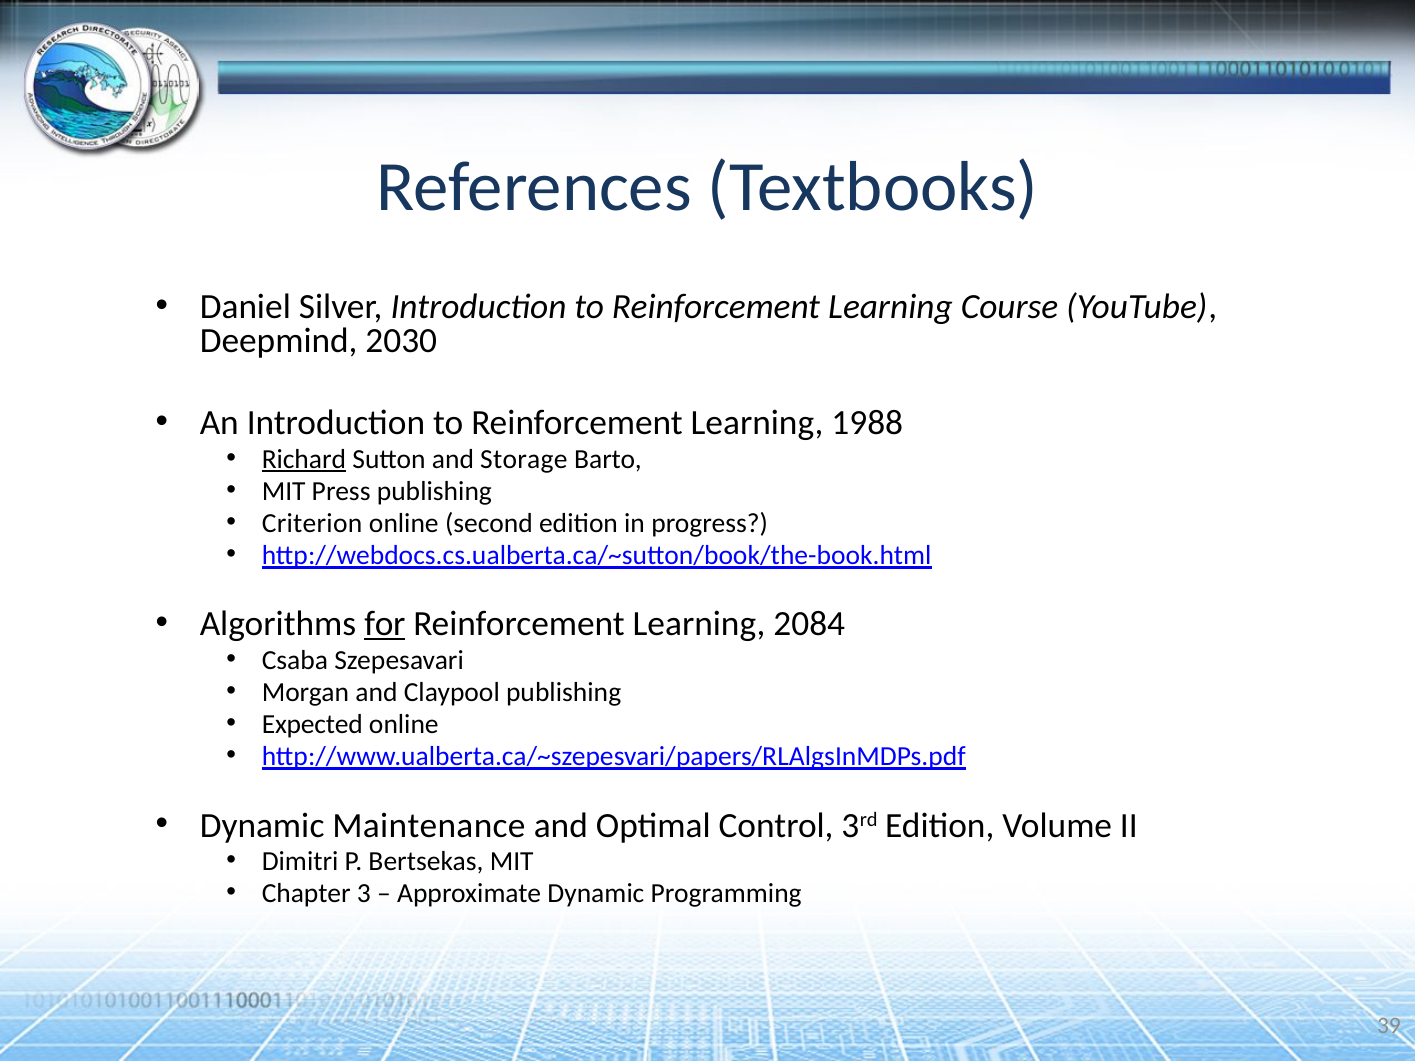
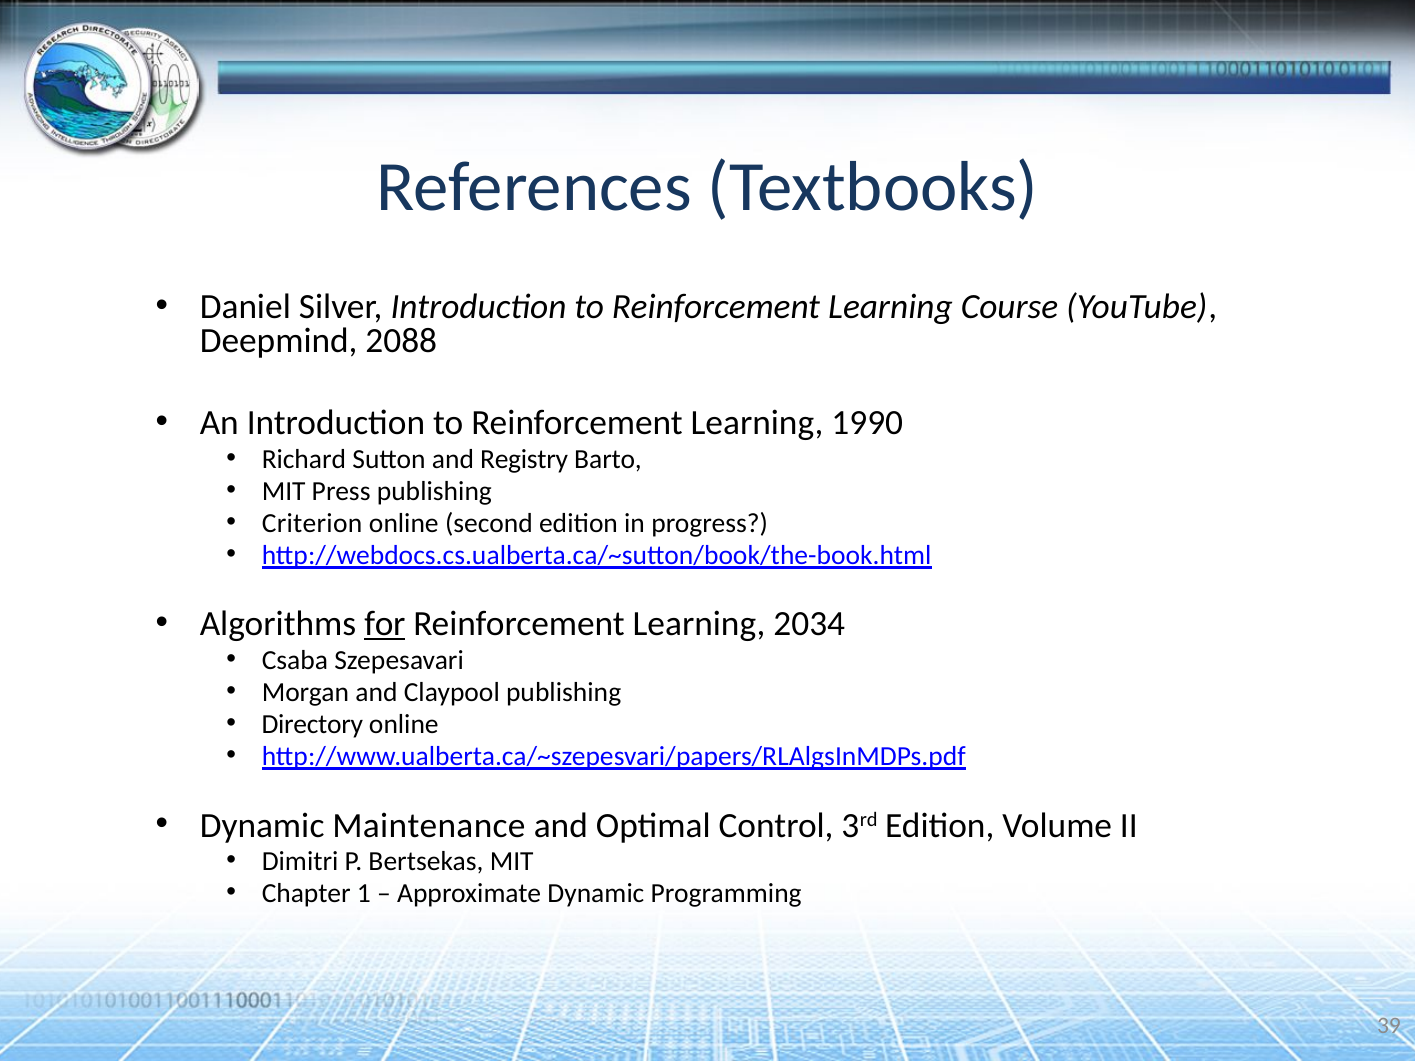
2030: 2030 -> 2088
1988: 1988 -> 1990
Richard underline: present -> none
Storage: Storage -> Registry
2084: 2084 -> 2034
Expected: Expected -> Directory
3: 3 -> 1
